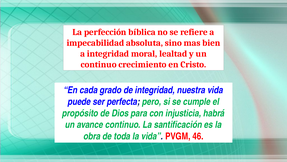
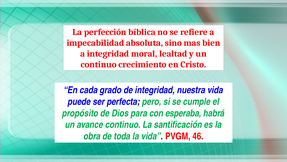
injusticia: injusticia -> esperaba
